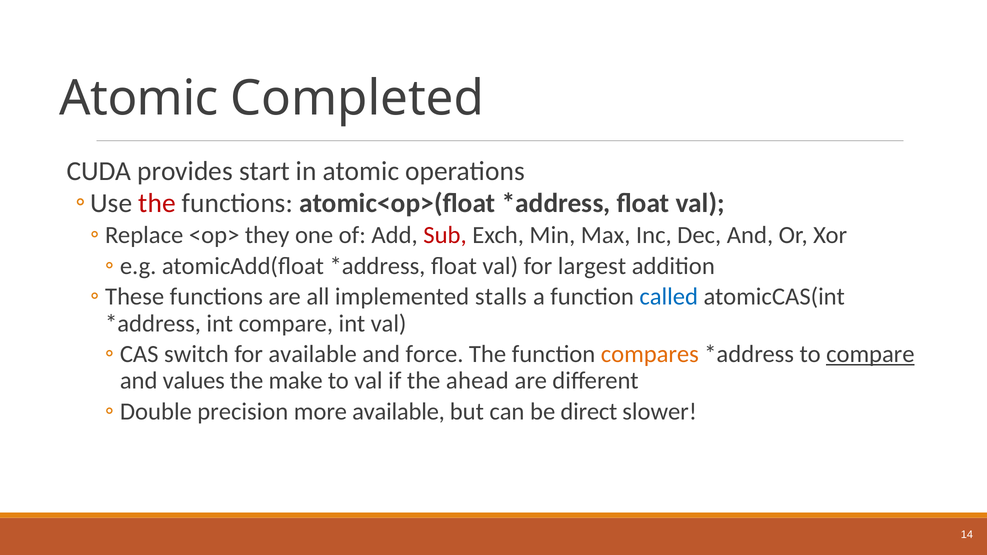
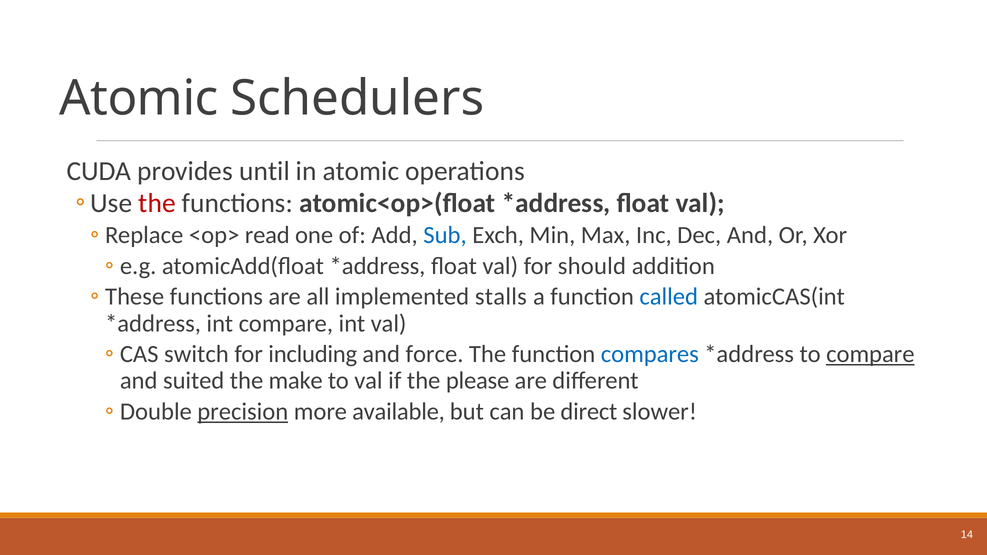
Completed: Completed -> Schedulers
start: start -> until
they: they -> read
Sub colour: red -> blue
largest: largest -> should
for available: available -> including
compares colour: orange -> blue
values: values -> suited
ahead: ahead -> please
precision underline: none -> present
